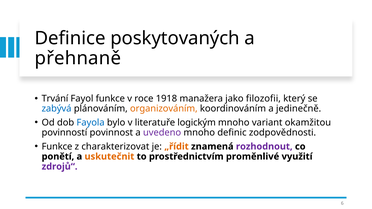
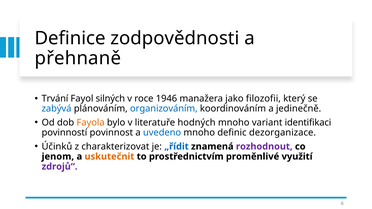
poskytovaných: poskytovaných -> zodpovědnosti
Fayol funkce: funkce -> silných
1918: 1918 -> 1946
organizováním colour: orange -> blue
Fayola colour: blue -> orange
logickým: logickým -> hodných
okamžitou: okamžitou -> identifikaci
uvedeno colour: purple -> blue
zodpovědnosti: zodpovědnosti -> dezorganizace
Funkce at (57, 147): Funkce -> Účinků
„řídit colour: orange -> blue
ponětí: ponětí -> jenom
